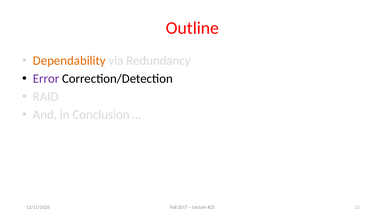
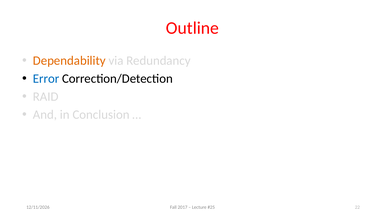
Error colour: purple -> blue
